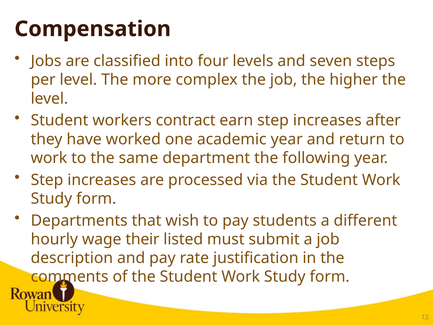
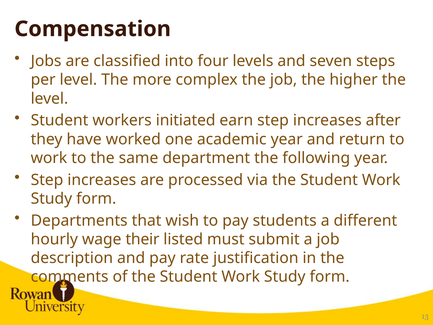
contract: contract -> initiated
